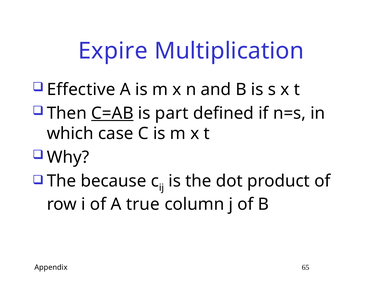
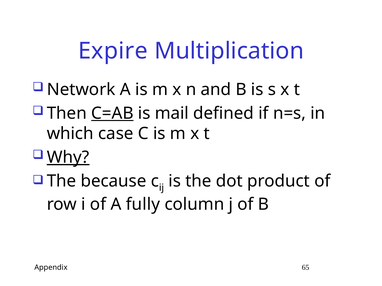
Effective: Effective -> Network
part: part -> mail
Why underline: none -> present
true: true -> fully
